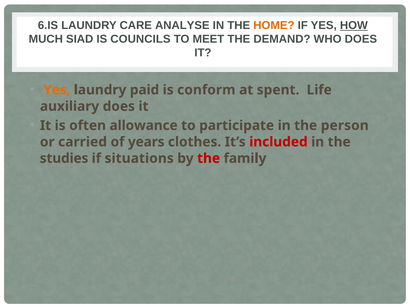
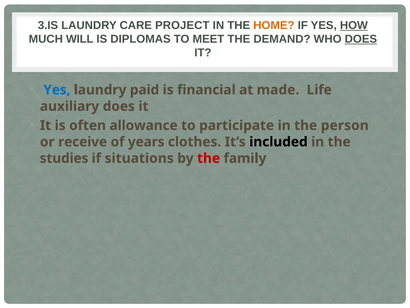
6.IS: 6.IS -> 3.IS
ANALYSE: ANALYSE -> PROJECT
SIAD: SIAD -> WILL
COUNCILS: COUNCILS -> DIPLOMAS
DOES at (361, 39) underline: none -> present
Yes at (57, 90) colour: orange -> blue
conform: conform -> financial
spent: spent -> made
carried: carried -> receive
included colour: red -> black
